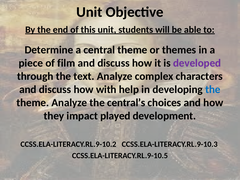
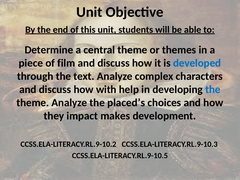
developed colour: purple -> blue
central’s: central’s -> placed’s
played: played -> makes
